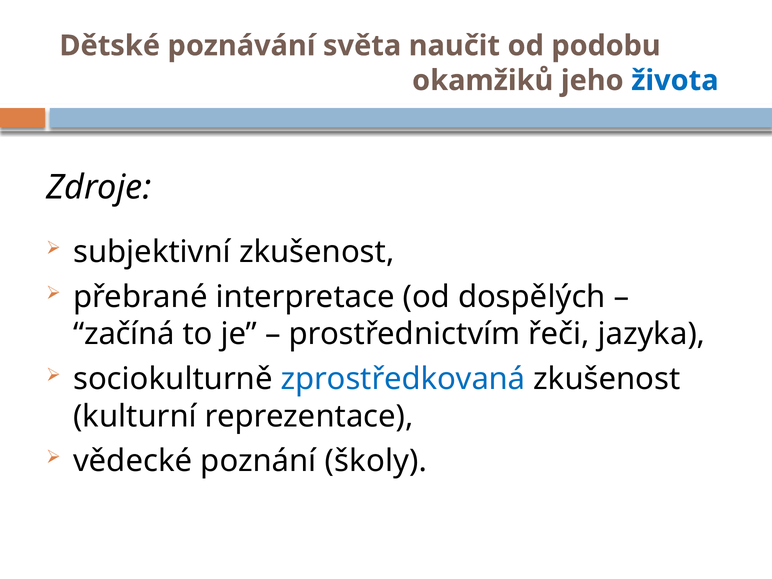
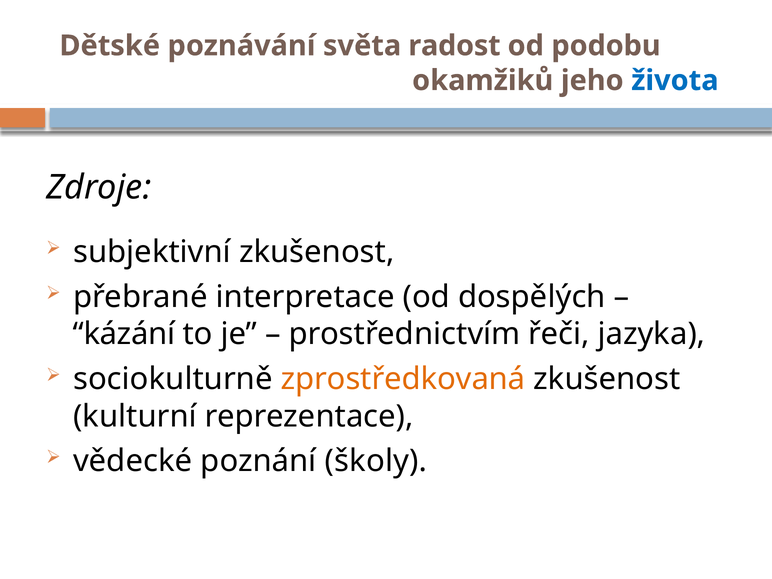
naučit: naučit -> radost
začíná: začíná -> kázání
zprostředkovaná colour: blue -> orange
